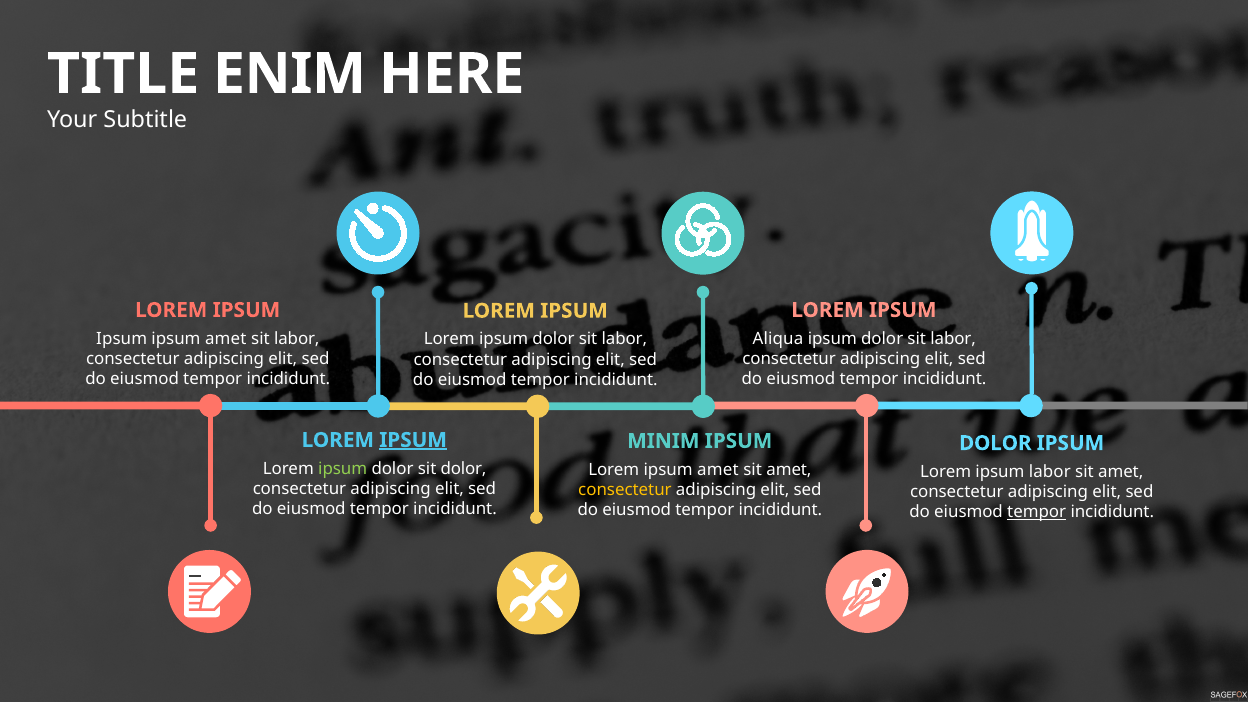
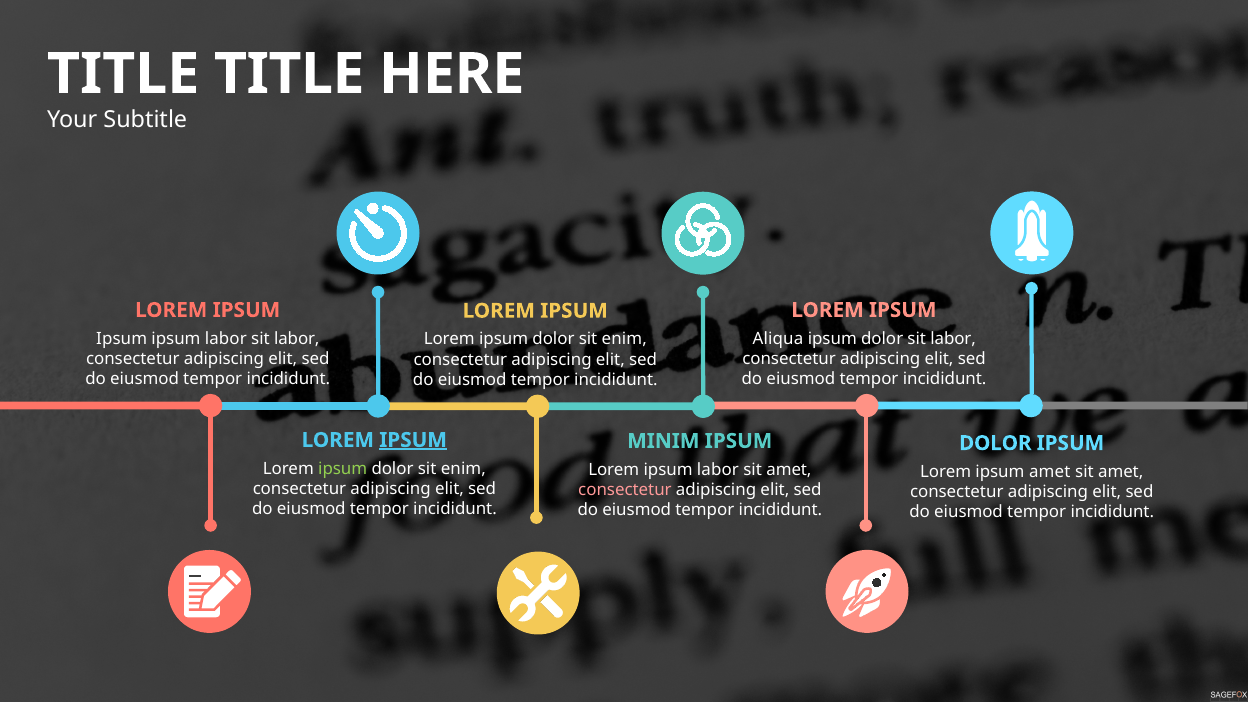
ENIM at (289, 74): ENIM -> TITLE
amet at (226, 339): amet -> labor
labor at (624, 339): labor -> enim
dolor at (464, 469): dolor -> enim
Lorem ipsum amet: amet -> labor
ipsum labor: labor -> amet
consectetur at (625, 490) colour: yellow -> pink
tempor at (1037, 512) underline: present -> none
